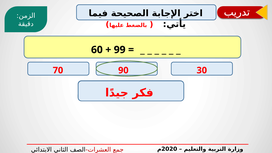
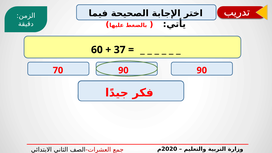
99: 99 -> 37
90 30: 30 -> 90
